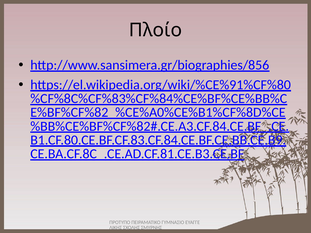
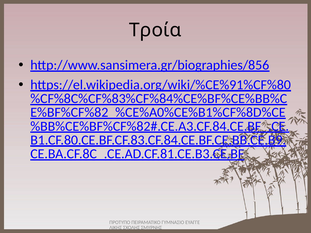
Πλοίο: Πλοίο -> Τροία
